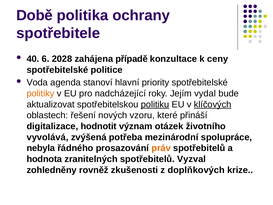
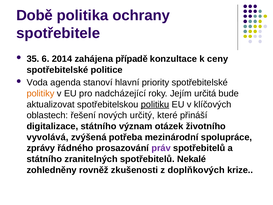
40: 40 -> 35
2028: 2028 -> 2014
vydal: vydal -> určitá
klíčových underline: present -> none
vzoru: vzoru -> určitý
digitalizace hodnotit: hodnotit -> státního
nebyla: nebyla -> zprávy
práv colour: orange -> purple
hodnota at (44, 159): hodnota -> státního
Vyzval: Vyzval -> Nekalé
